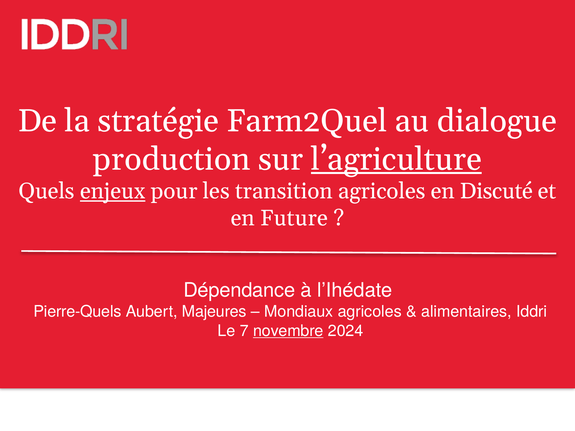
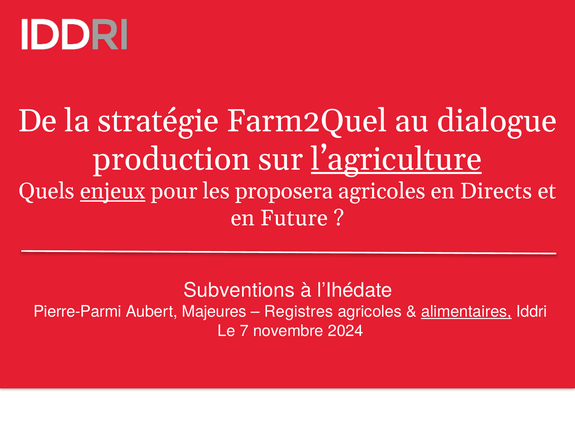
transition: transition -> proposera
Discuté: Discuté -> Directs
Dépendance: Dépendance -> Subventions
Pierre-Quels: Pierre-Quels -> Pierre-Parmi
Mondiaux: Mondiaux -> Registres
alimentaires underline: none -> present
novembre underline: present -> none
